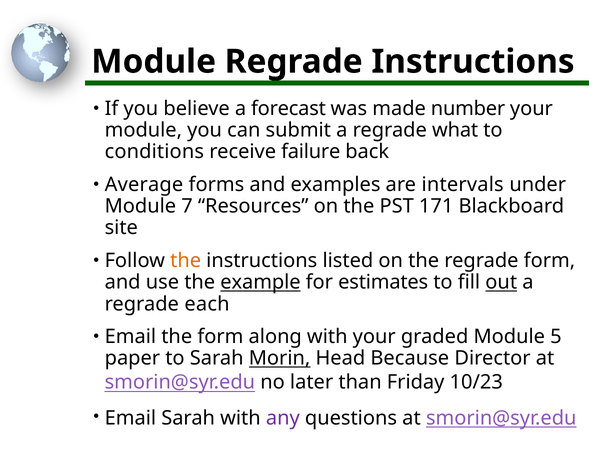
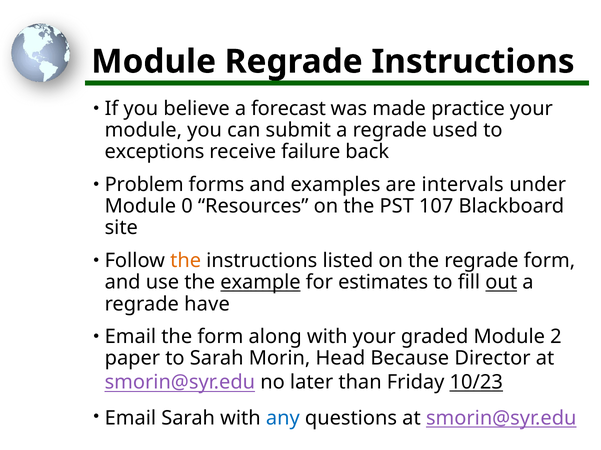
number: number -> practice
what: what -> used
conditions: conditions -> exceptions
Average: Average -> Problem
7: 7 -> 0
171: 171 -> 107
each: each -> have
5: 5 -> 2
Morin underline: present -> none
10/23 underline: none -> present
any colour: purple -> blue
